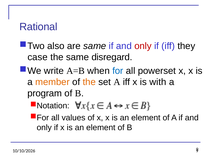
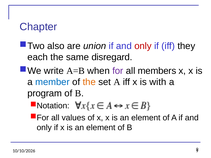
Rational: Rational -> Chapter
are same: same -> union
case: case -> each
for colour: blue -> purple
powerset: powerset -> members
member colour: orange -> blue
